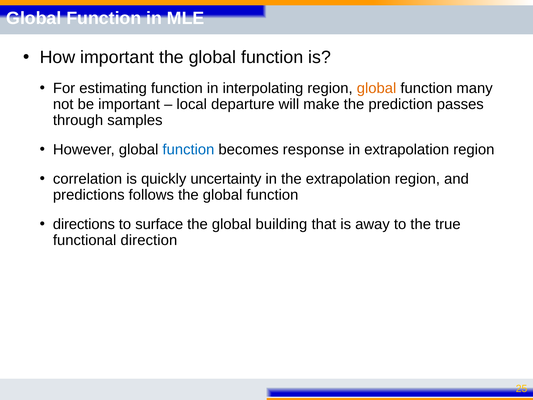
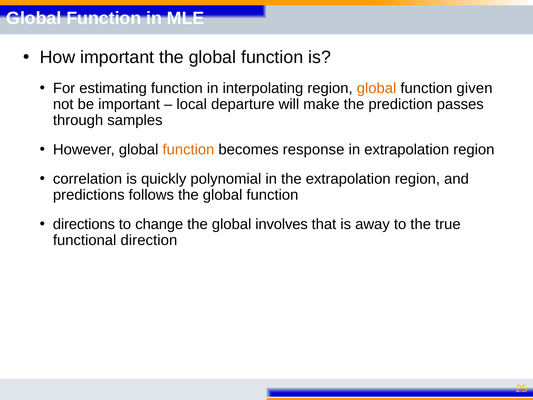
many: many -> given
function at (188, 150) colour: blue -> orange
uncertainty: uncertainty -> polynomial
surface: surface -> change
building: building -> involves
